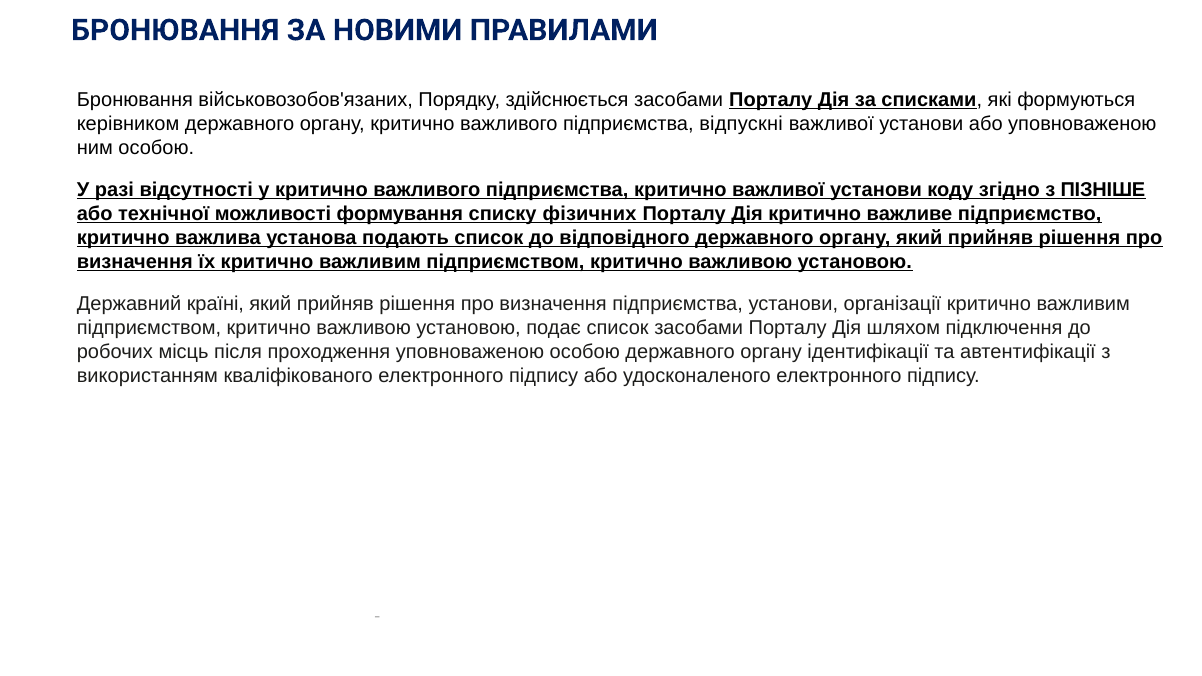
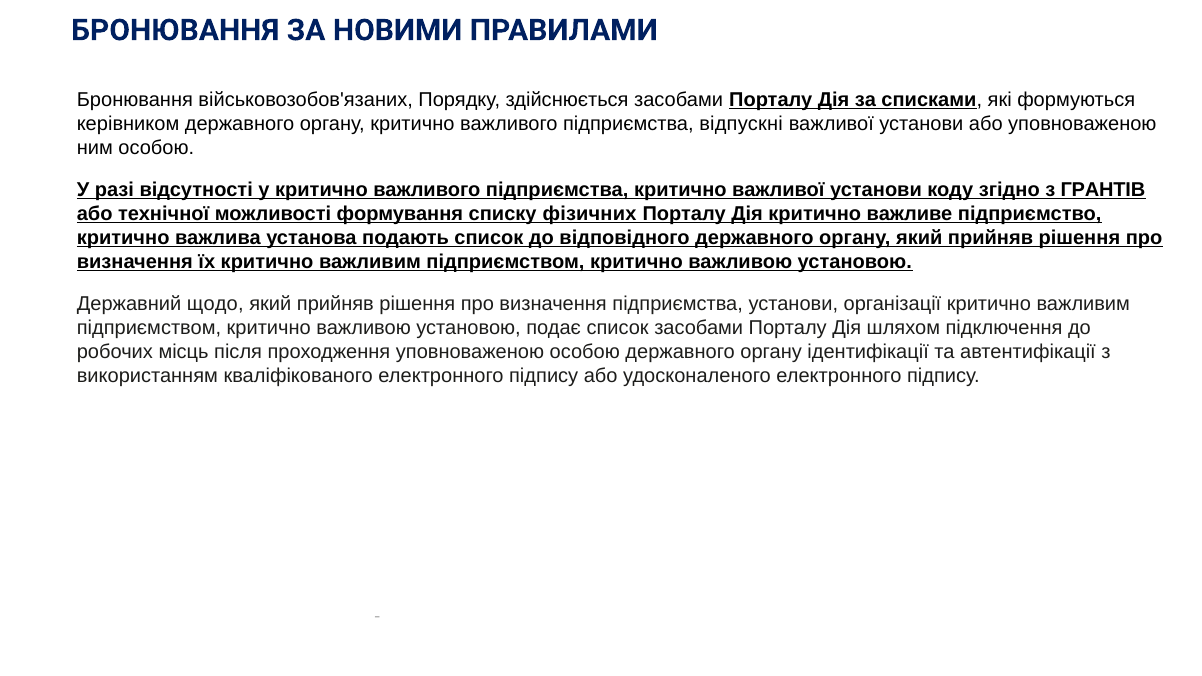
ПІЗНІШЕ: ПІЗНІШЕ -> ГРАНТІВ
країні: країні -> щодо
